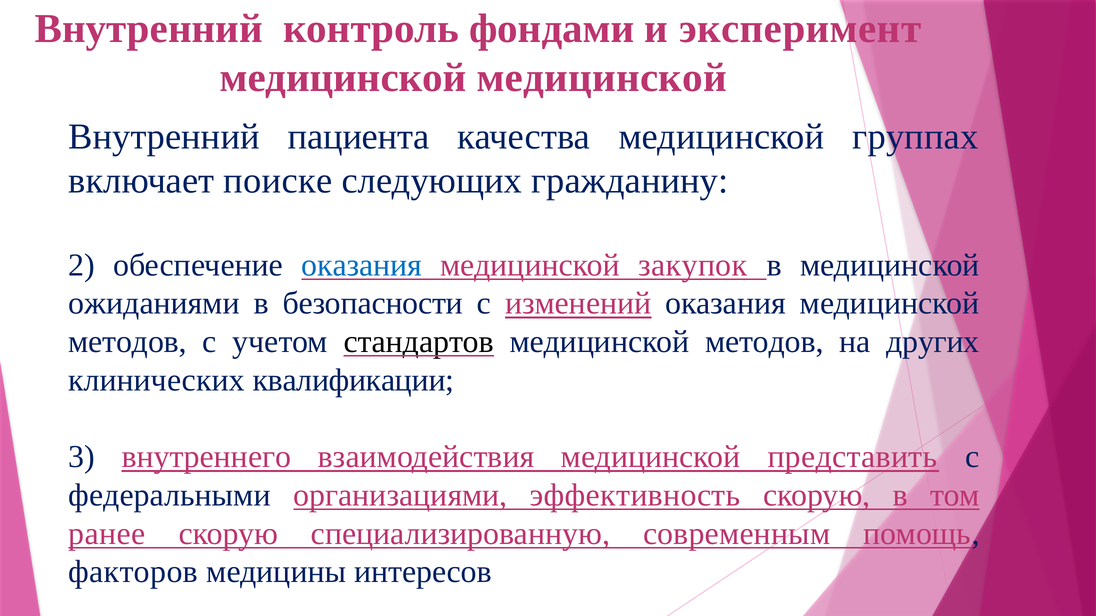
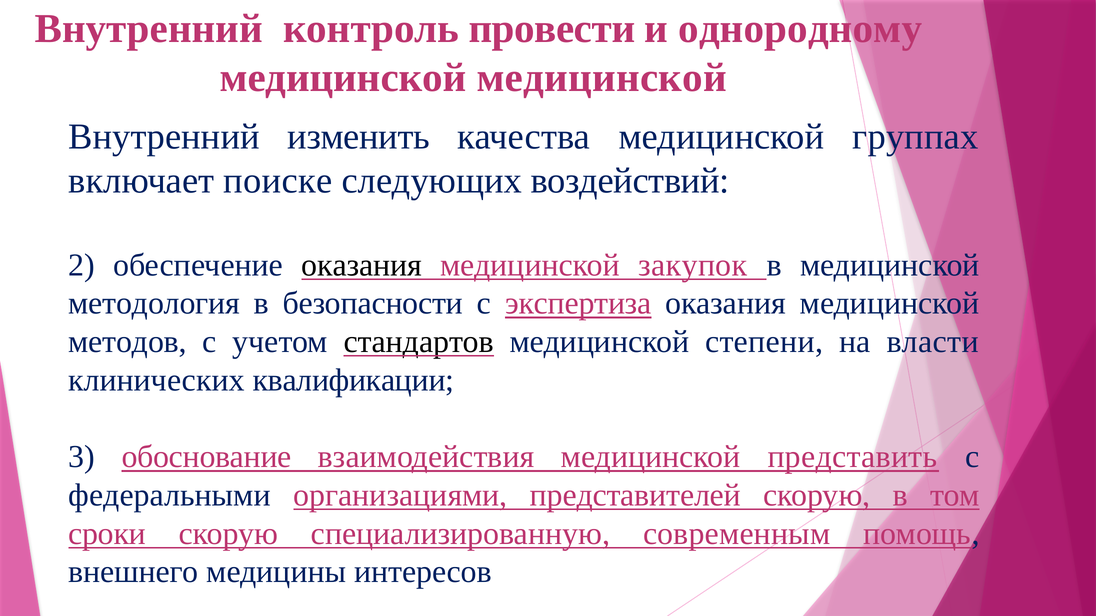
фондами: фондами -> провести
эксперимент: эксперимент -> однородному
пациента: пациента -> изменить
гражданину: гражданину -> воздействий
оказания at (362, 265) colour: blue -> black
ожиданиями: ожиданиями -> методология
изменений: изменений -> экспертиза
методов at (764, 342): методов -> степени
других: других -> власти
внутреннего: внутреннего -> обоснование
эффективность: эффективность -> представителей
ранее: ранее -> сроки
факторов: факторов -> внешнего
